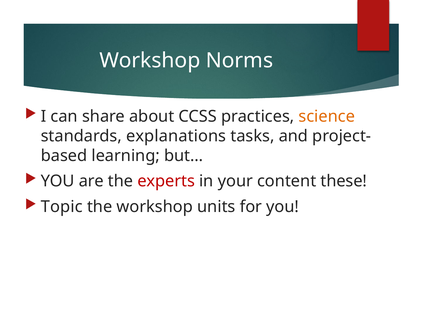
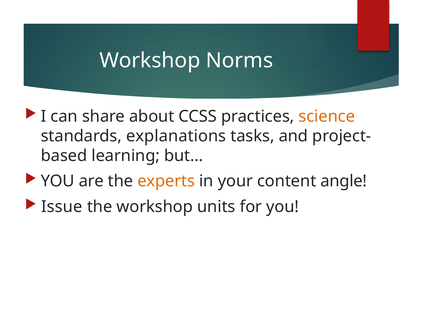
experts colour: red -> orange
these: these -> angle
Topic: Topic -> Issue
